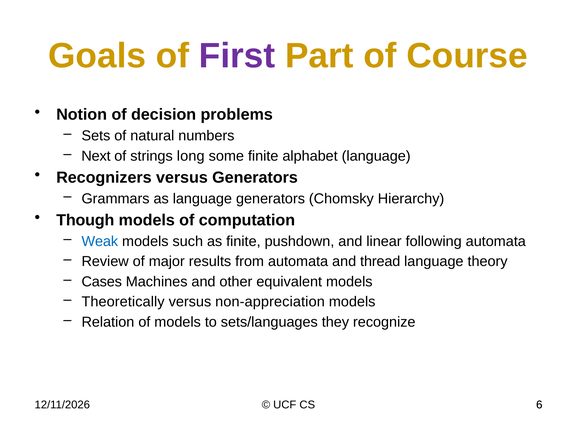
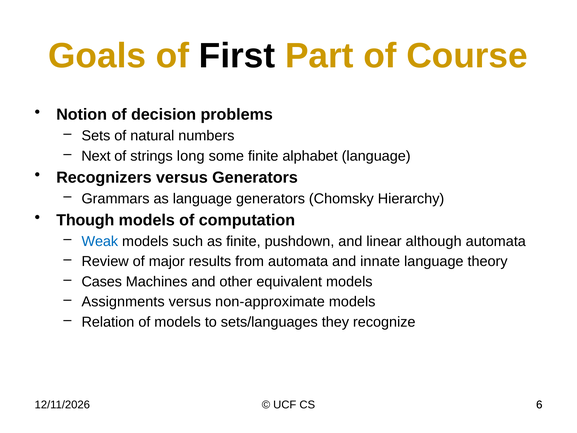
First colour: purple -> black
following: following -> although
thread: thread -> innate
Theoretically: Theoretically -> Assignments
non-appreciation: non-appreciation -> non-approximate
